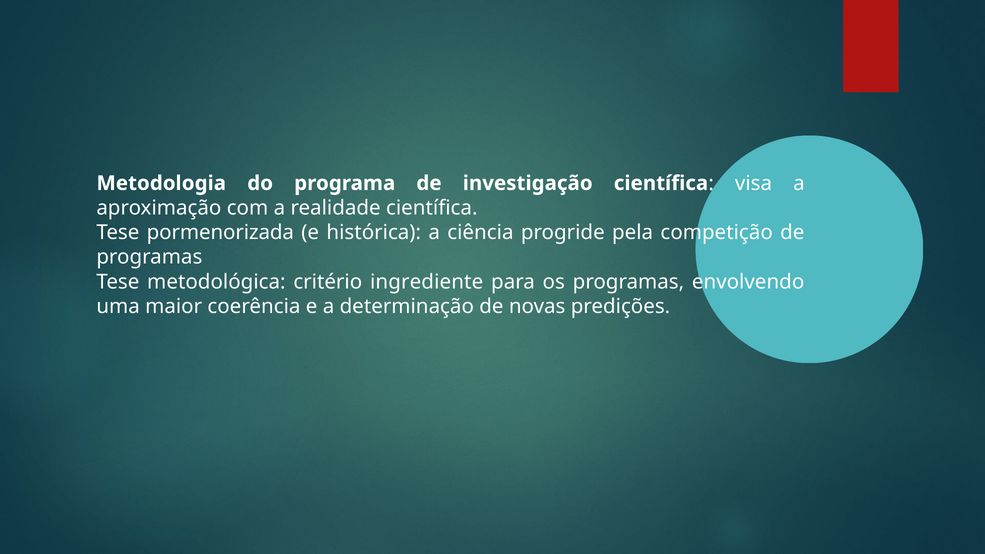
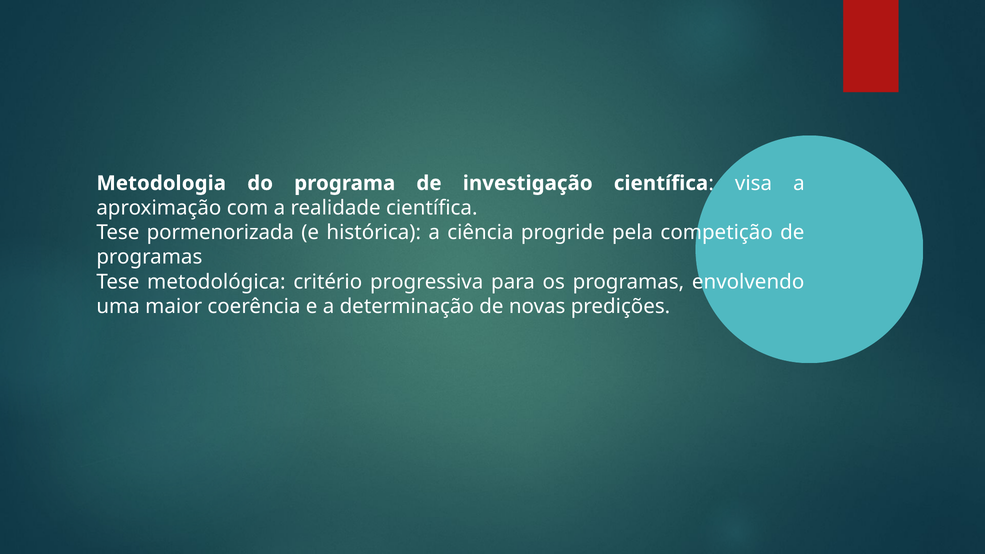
ingrediente: ingrediente -> progressiva
